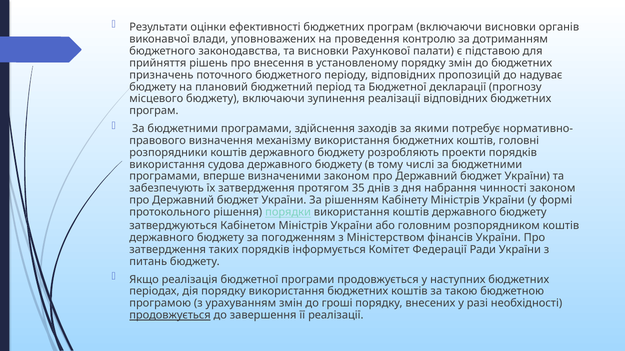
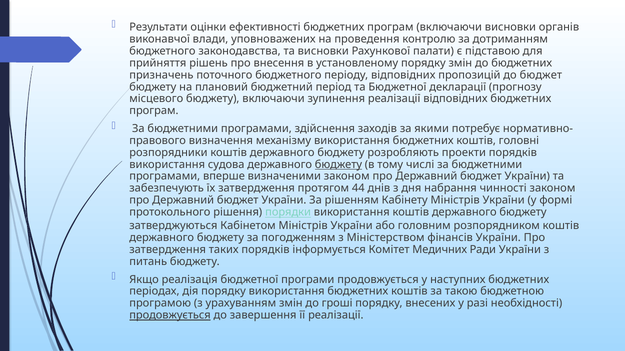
до надуває: надуває -> бюджет
бюджету at (338, 165) underline: none -> present
35: 35 -> 44
Федерації: Федерації -> Медичних
